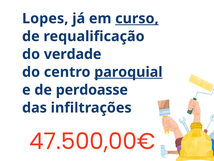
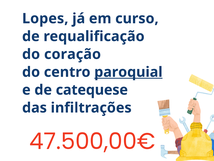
curso underline: present -> none
verdade: verdade -> coração
perdoasse: perdoasse -> catequese
